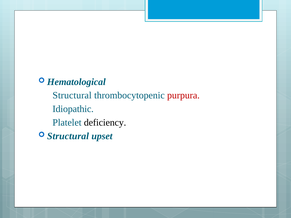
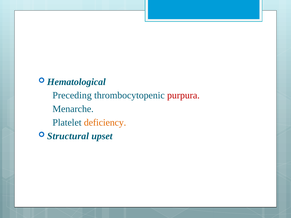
Structural at (72, 95): Structural -> Preceding
Idiopathic: Idiopathic -> Menarche
deficiency colour: black -> orange
